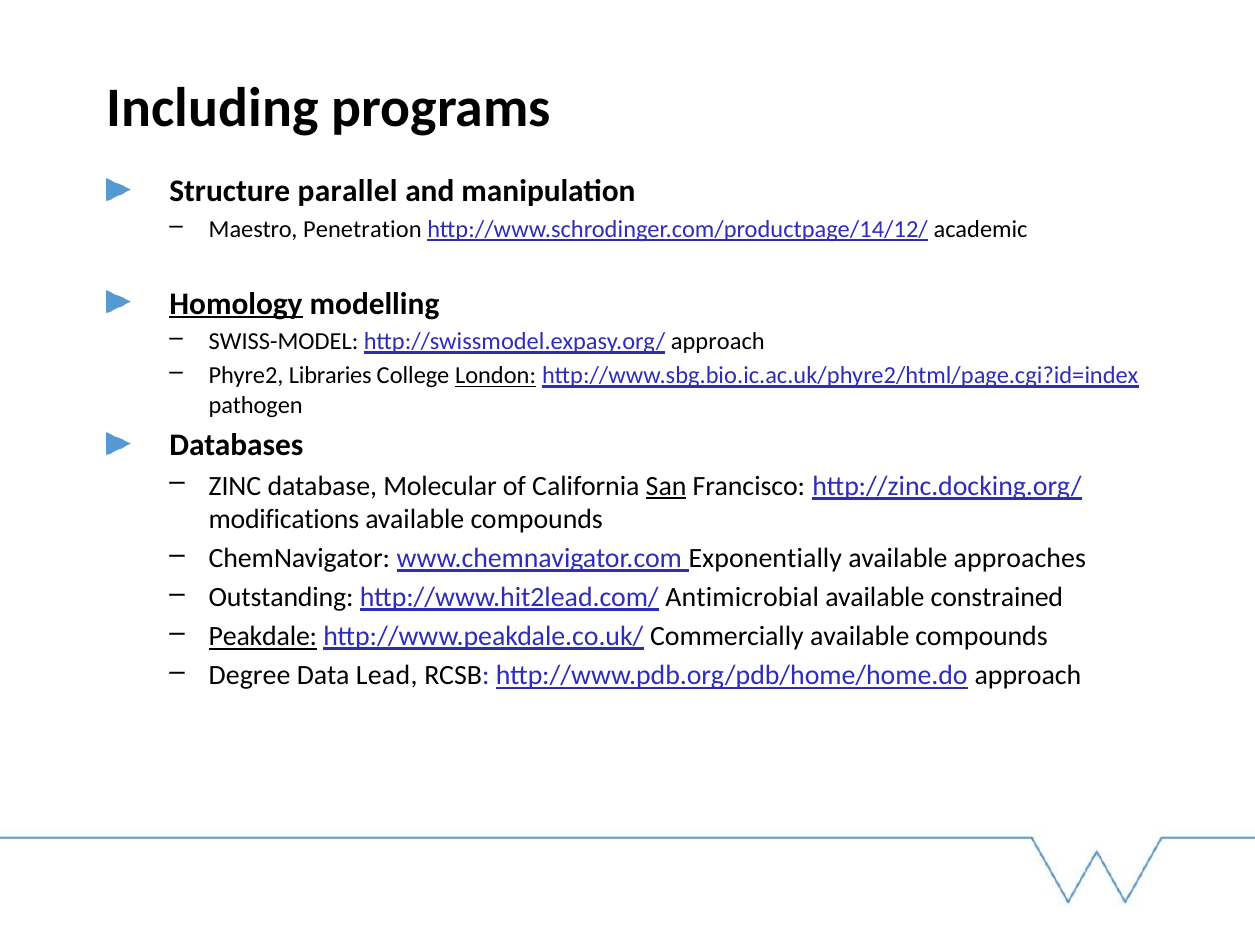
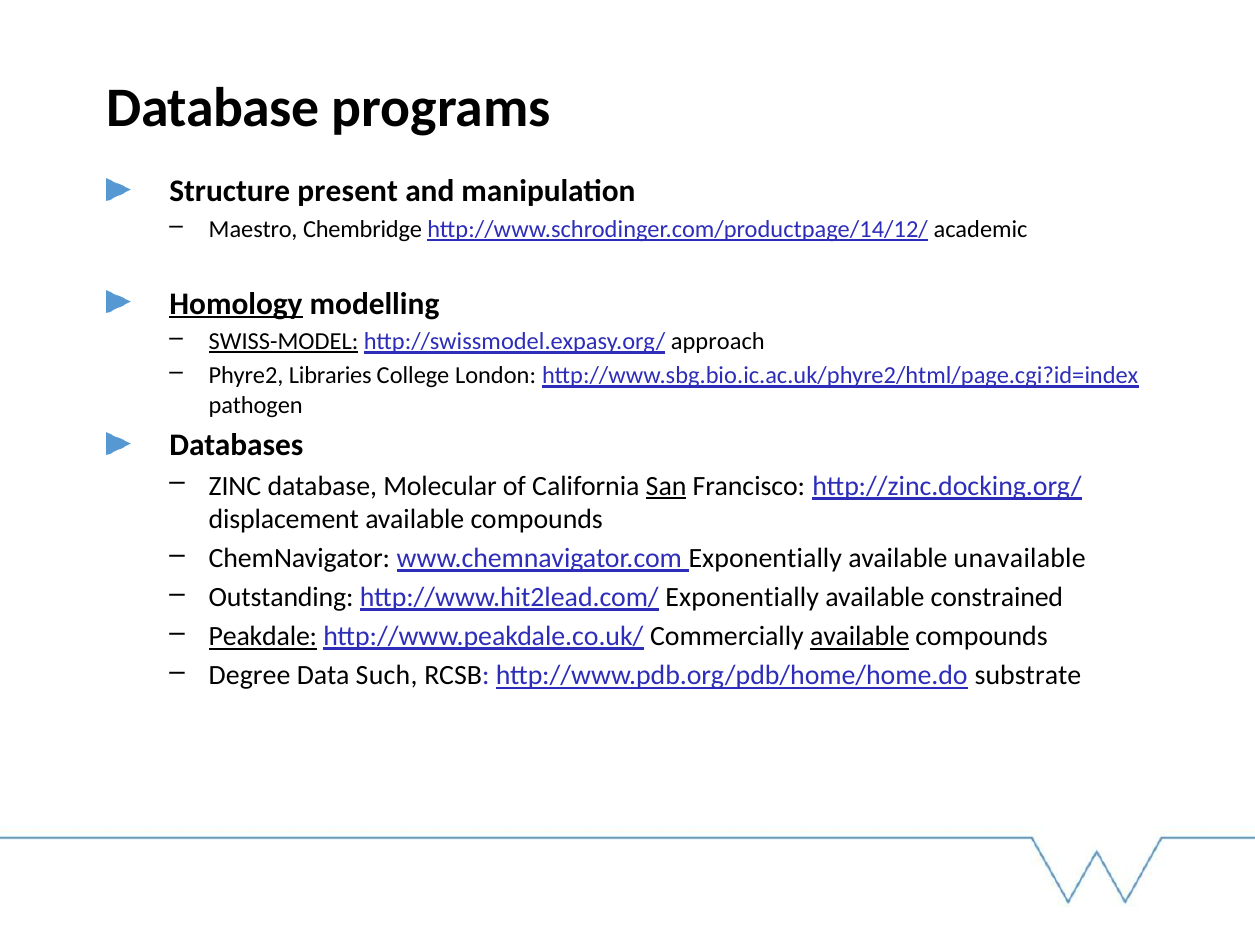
Including at (213, 108): Including -> Database
parallel: parallel -> present
Penetration: Penetration -> Chembridge
SWISS-MODEL underline: none -> present
London underline: present -> none
modifications: modifications -> displacement
approaches: approaches -> unavailable
http://www.hit2lead.com/ Antimicrobial: Antimicrobial -> Exponentially
available at (860, 637) underline: none -> present
Lead: Lead -> Such
http://www.pdb.org/pdb/home/home.do approach: approach -> substrate
